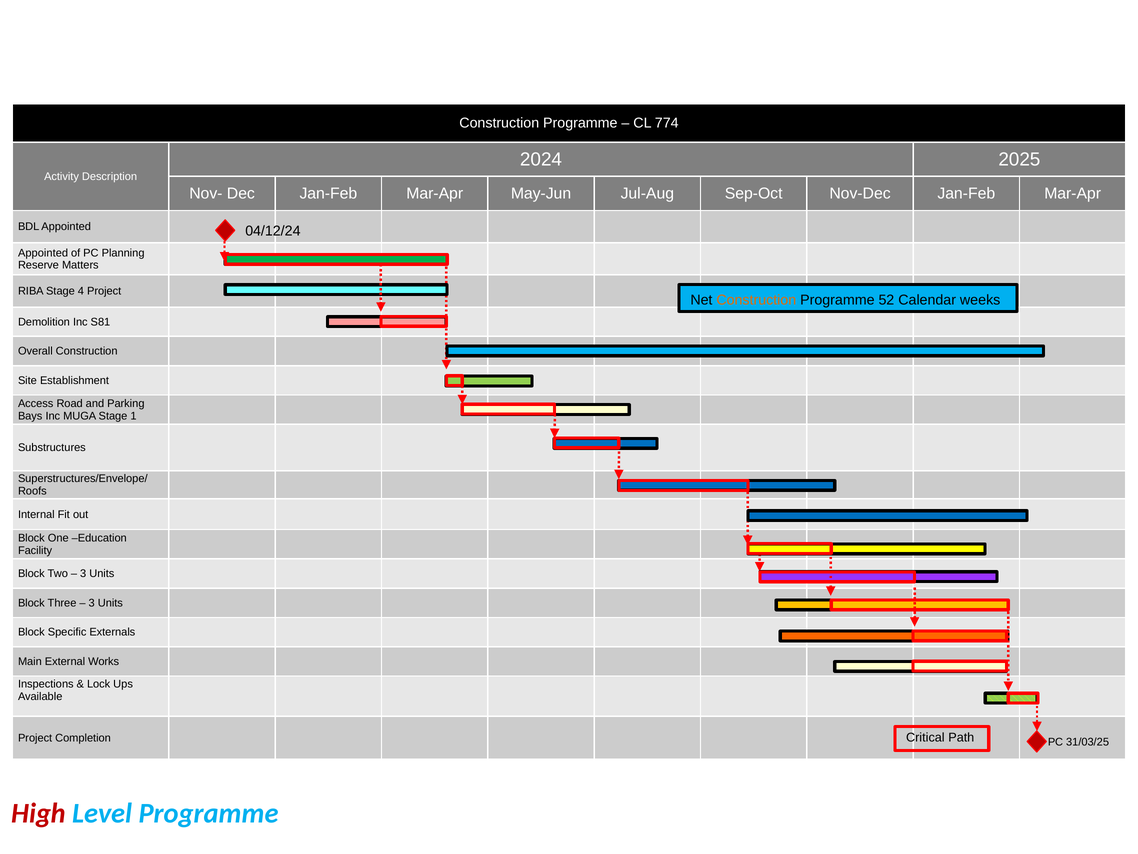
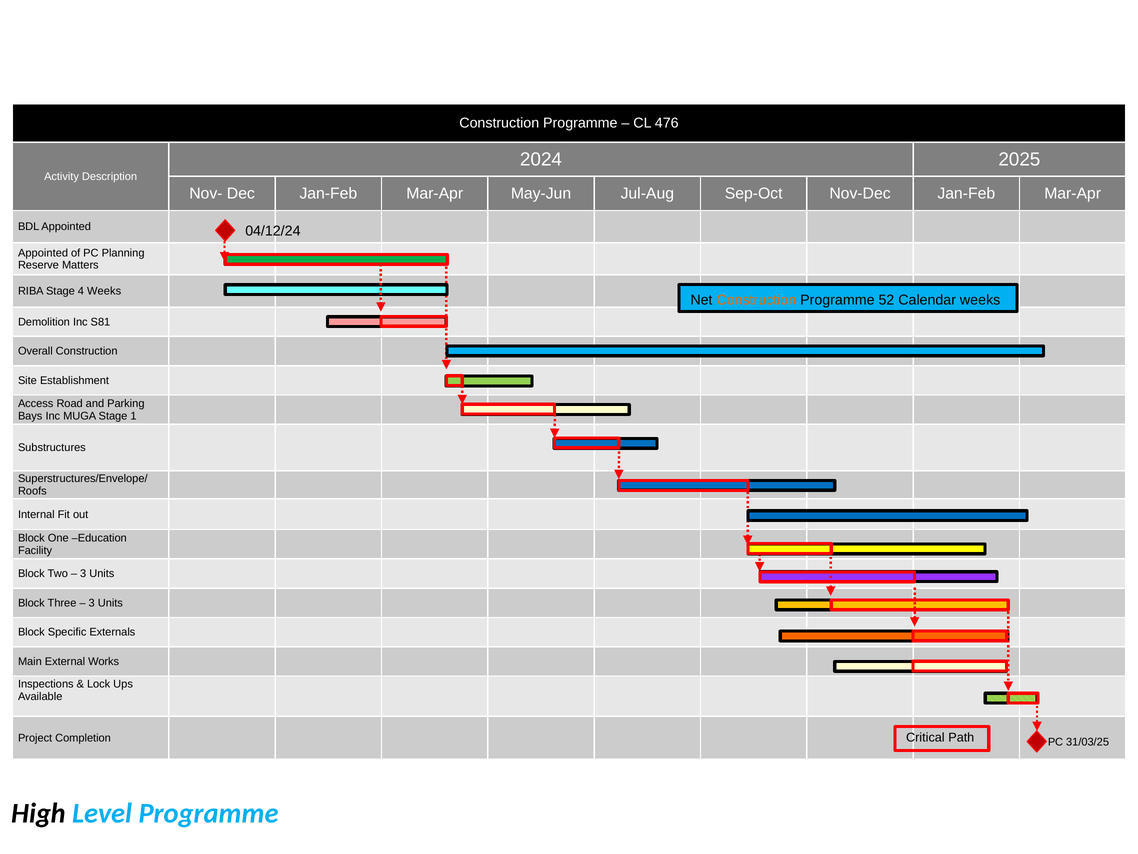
774: 774 -> 476
4 Project: Project -> Weeks
High colour: red -> black
